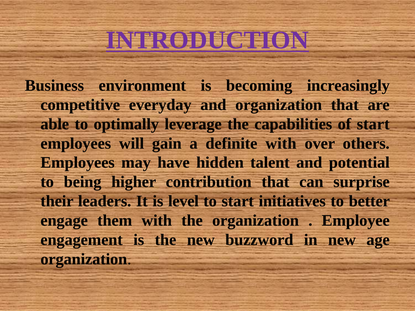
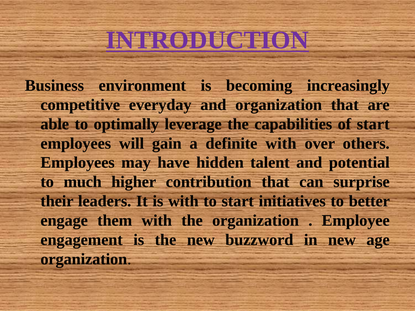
being: being -> much
is level: level -> with
